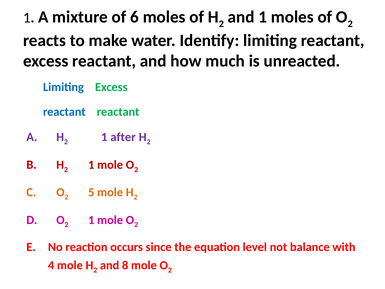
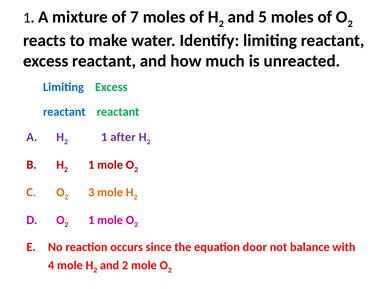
6: 6 -> 7
and 1: 1 -> 5
5: 5 -> 3
level: level -> door
and 8: 8 -> 2
